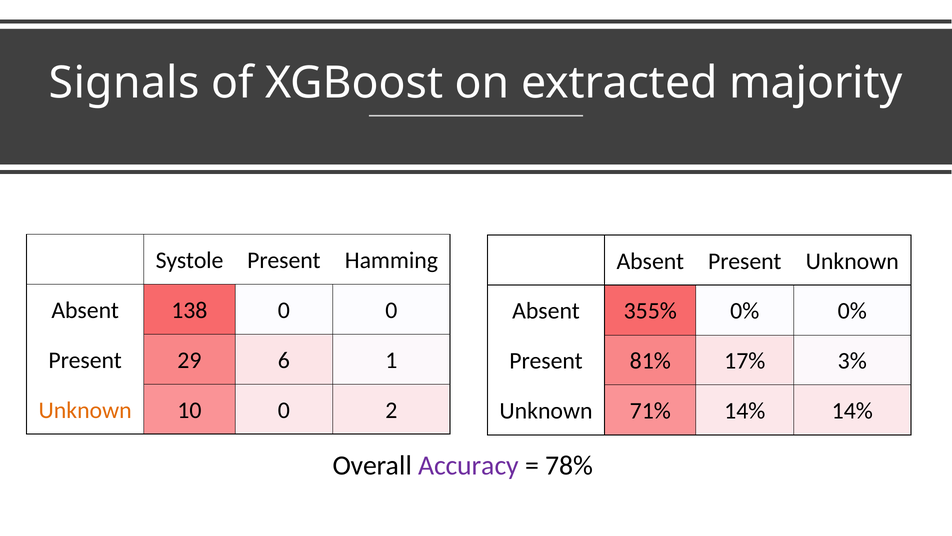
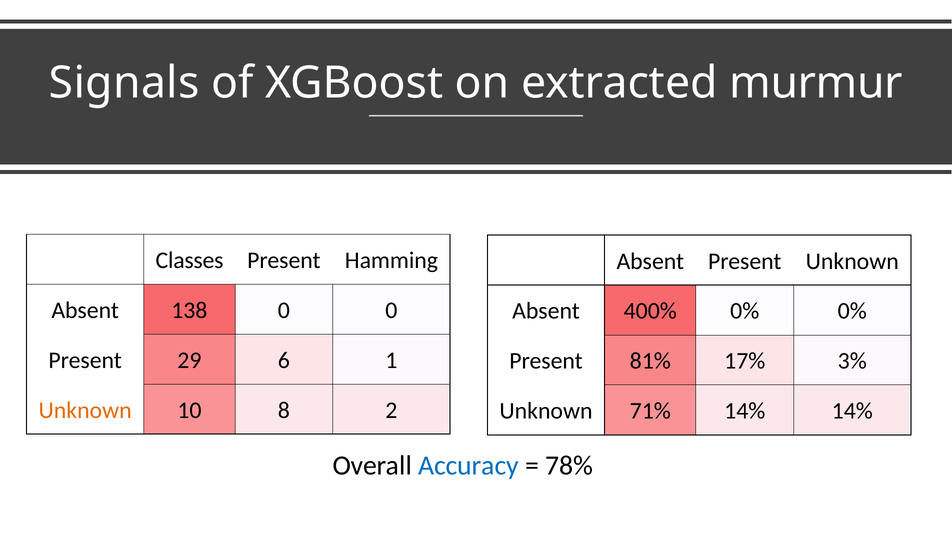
majority: majority -> murmur
Systole: Systole -> Classes
355%: 355% -> 400%
10 0: 0 -> 8
Accuracy colour: purple -> blue
